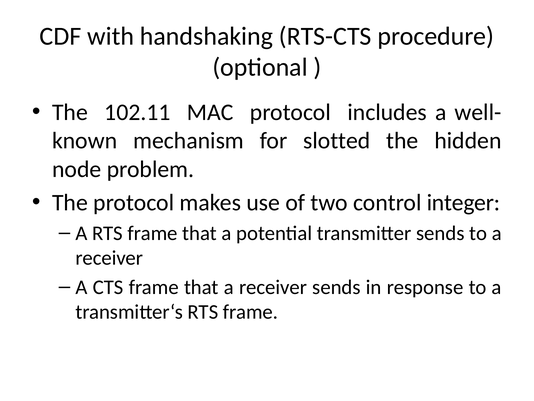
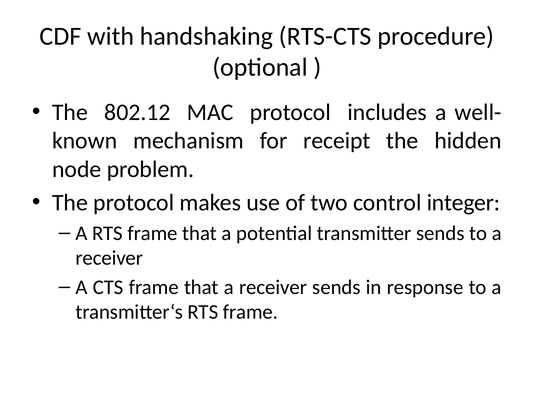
102.11: 102.11 -> 802.12
slotted: slotted -> receipt
